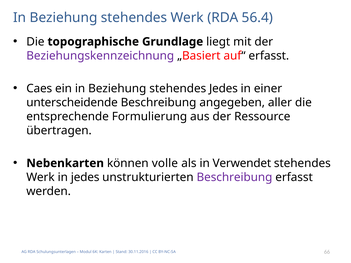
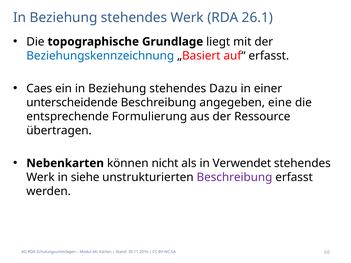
56.4: 56.4 -> 26.1
Beziehungskennzeichnung colour: purple -> blue
stehendes Jedes: Jedes -> Dazu
aller: aller -> eine
volle: volle -> nicht
in jedes: jedes -> siehe
